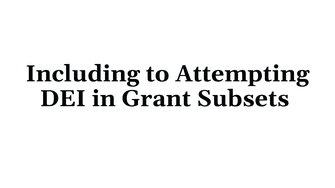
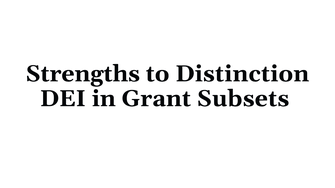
Including: Including -> Strengths
Attempting: Attempting -> Distinction
